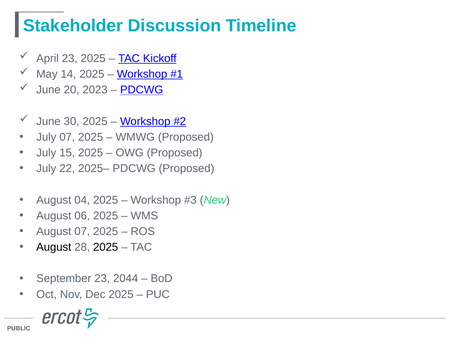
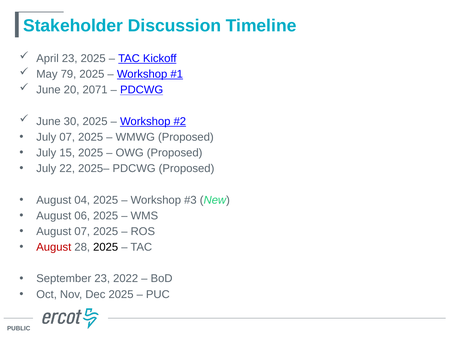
14: 14 -> 79
2023: 2023 -> 2071
August at (54, 248) colour: black -> red
2044: 2044 -> 2022
